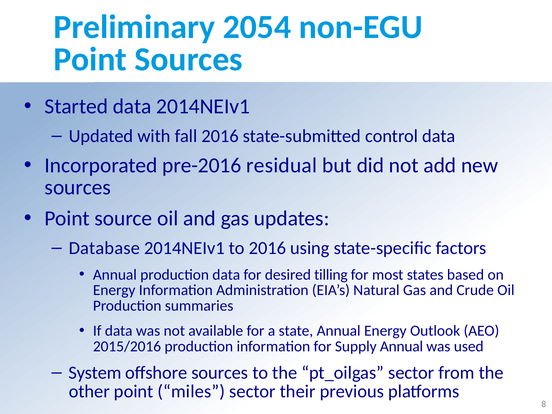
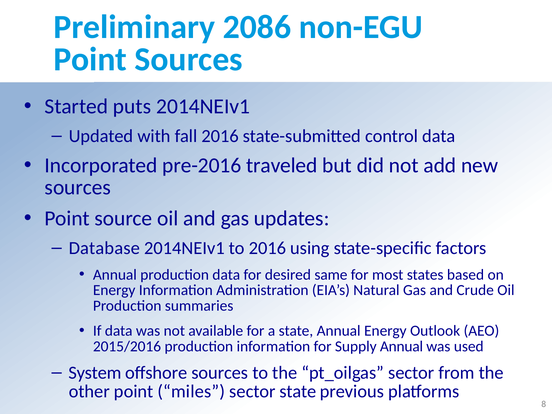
2054: 2054 -> 2086
Started data: data -> puts
residual: residual -> traveled
tilling: tilling -> same
sector their: their -> state
